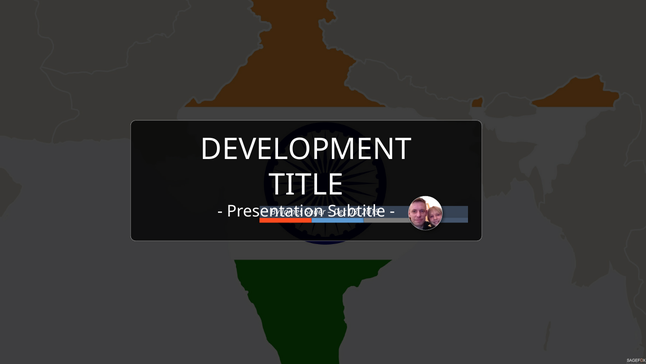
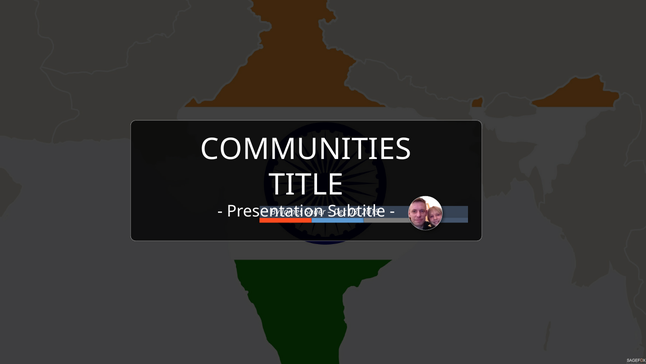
DEVELOPMENT: DEVELOPMENT -> COMMUNITIES
